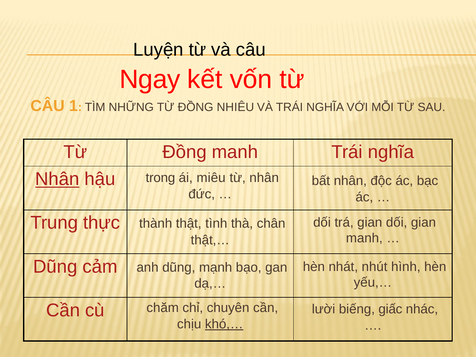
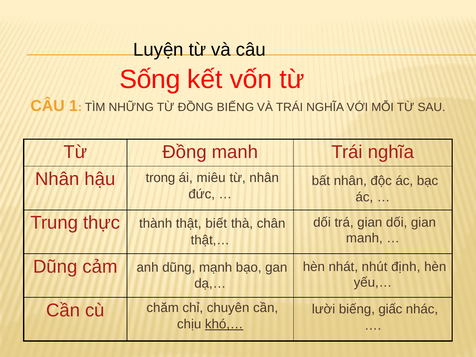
Ngay: Ngay -> Sống
ĐỒNG NHIÊU: NHIÊU -> BIẾNG
Nhân at (57, 179) underline: present -> none
tình: tình -> biết
hình: hình -> định
